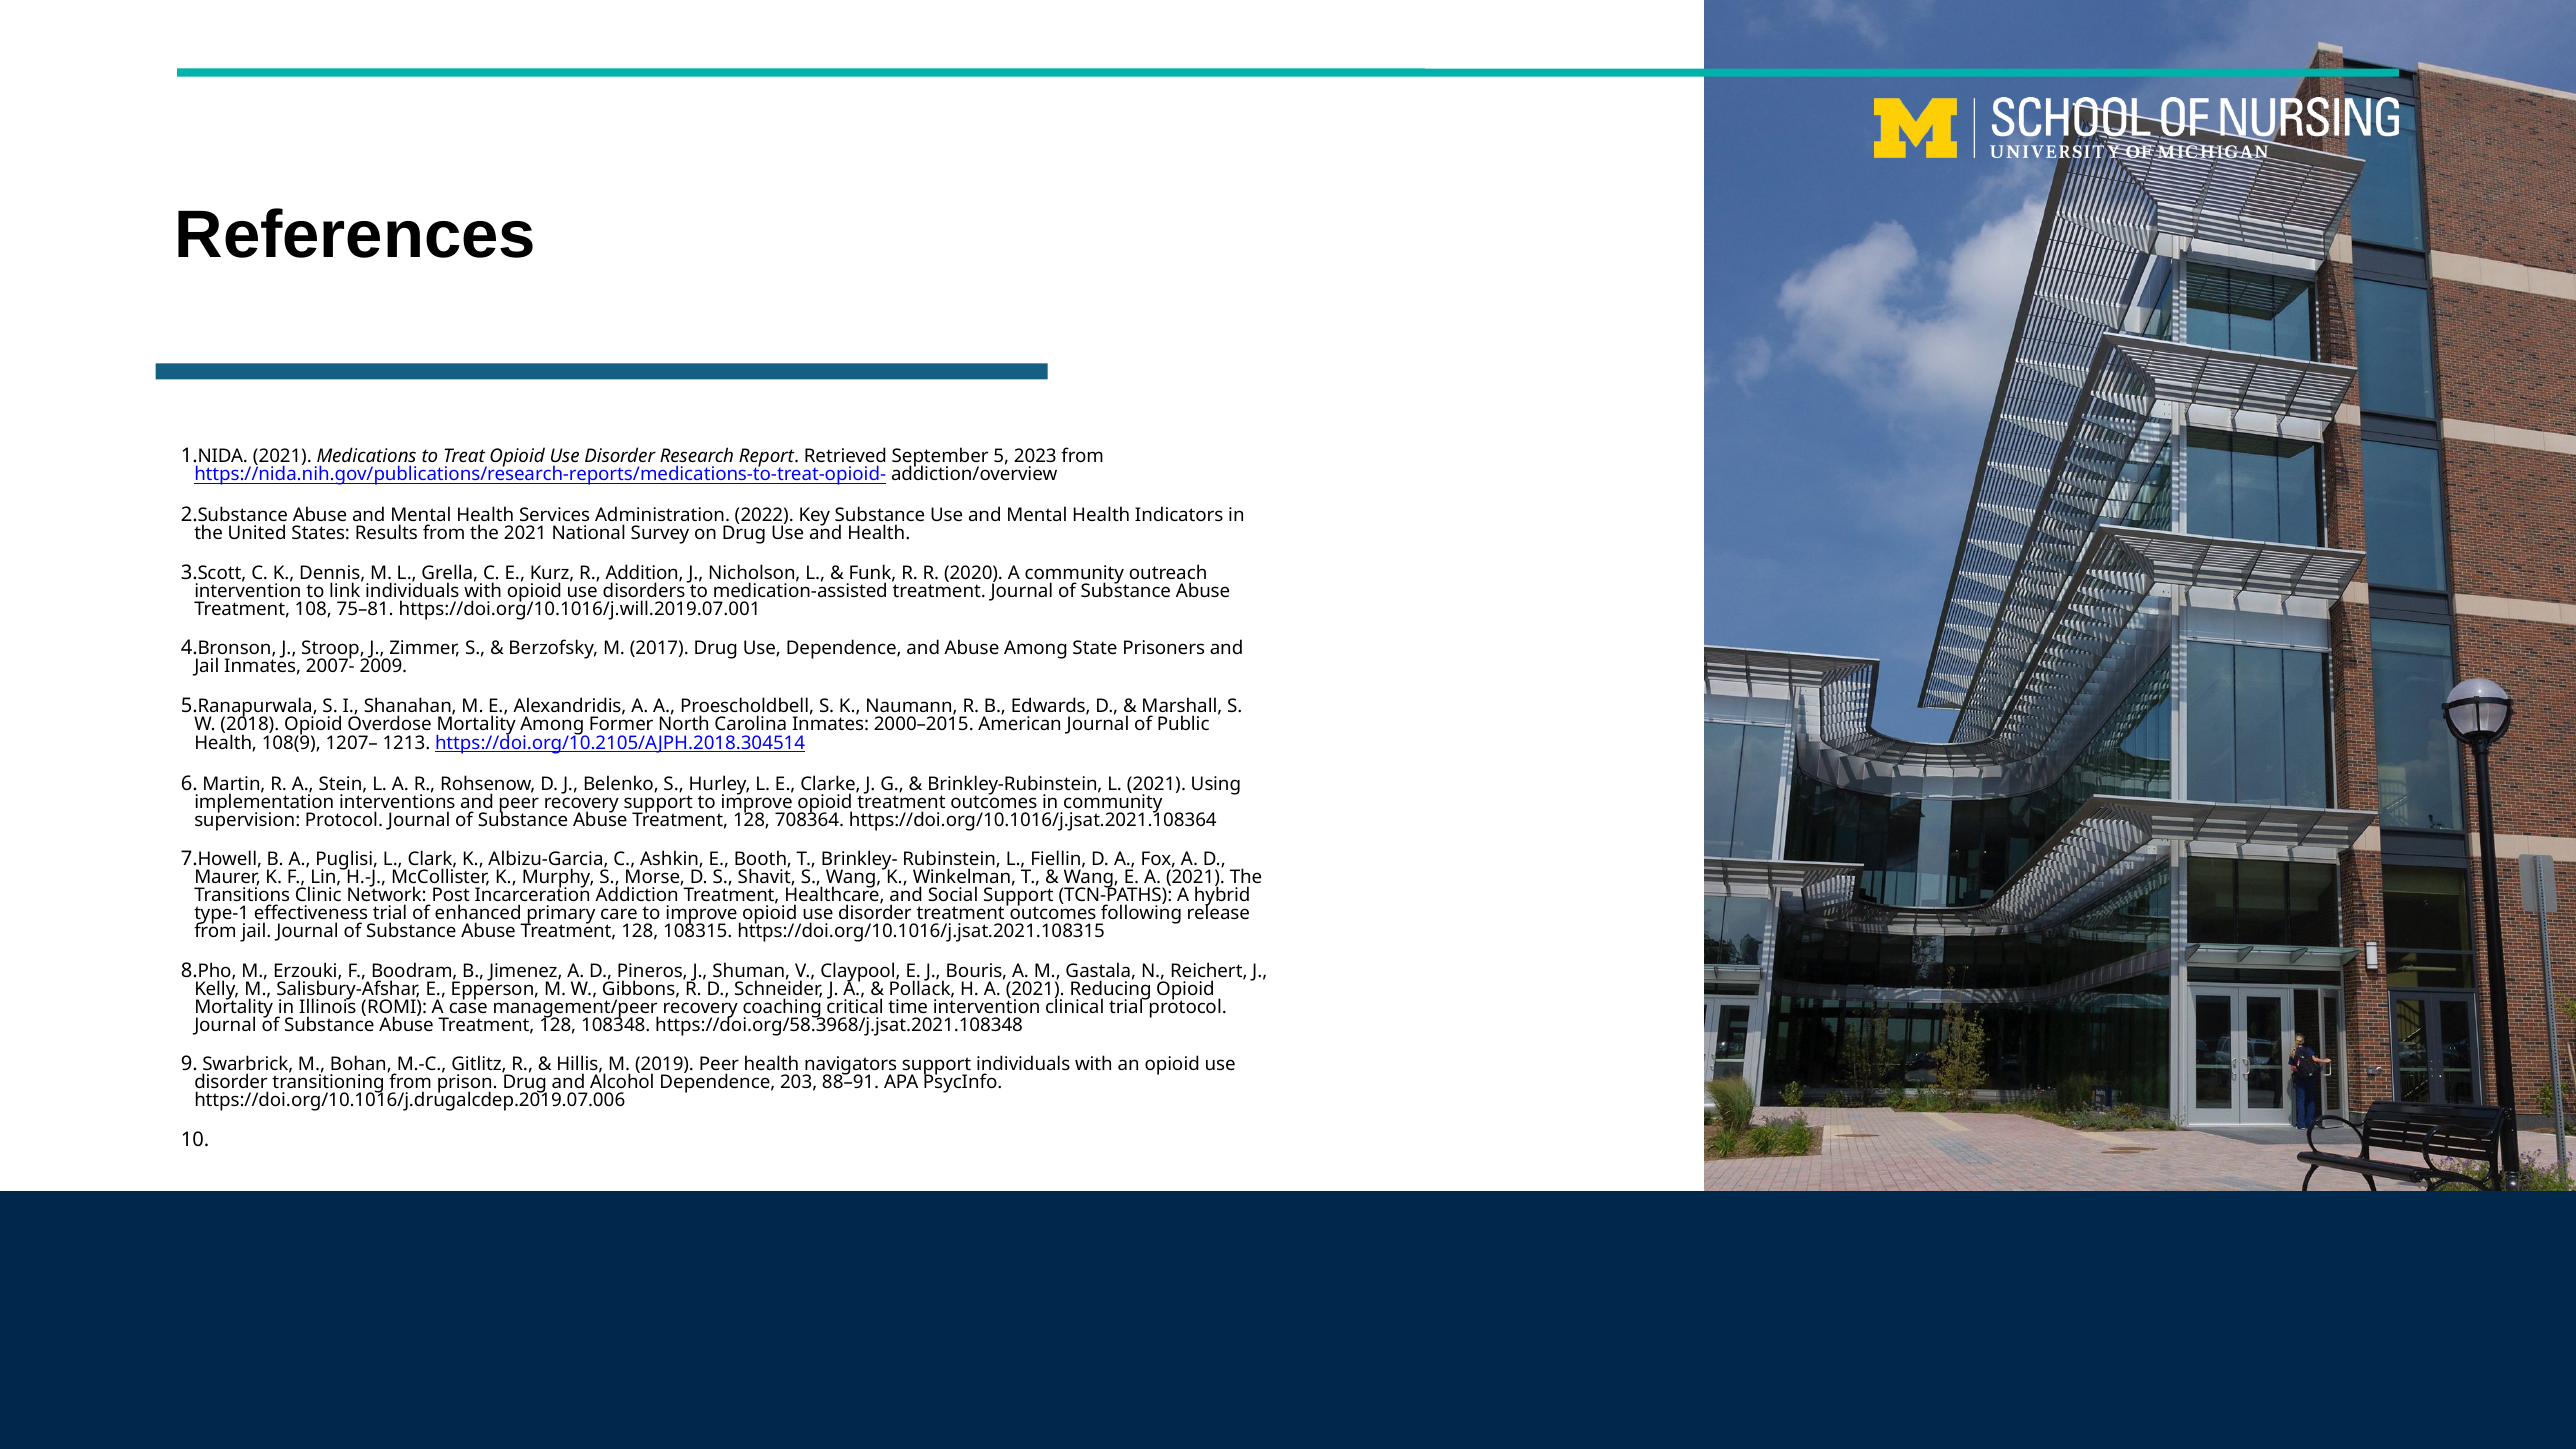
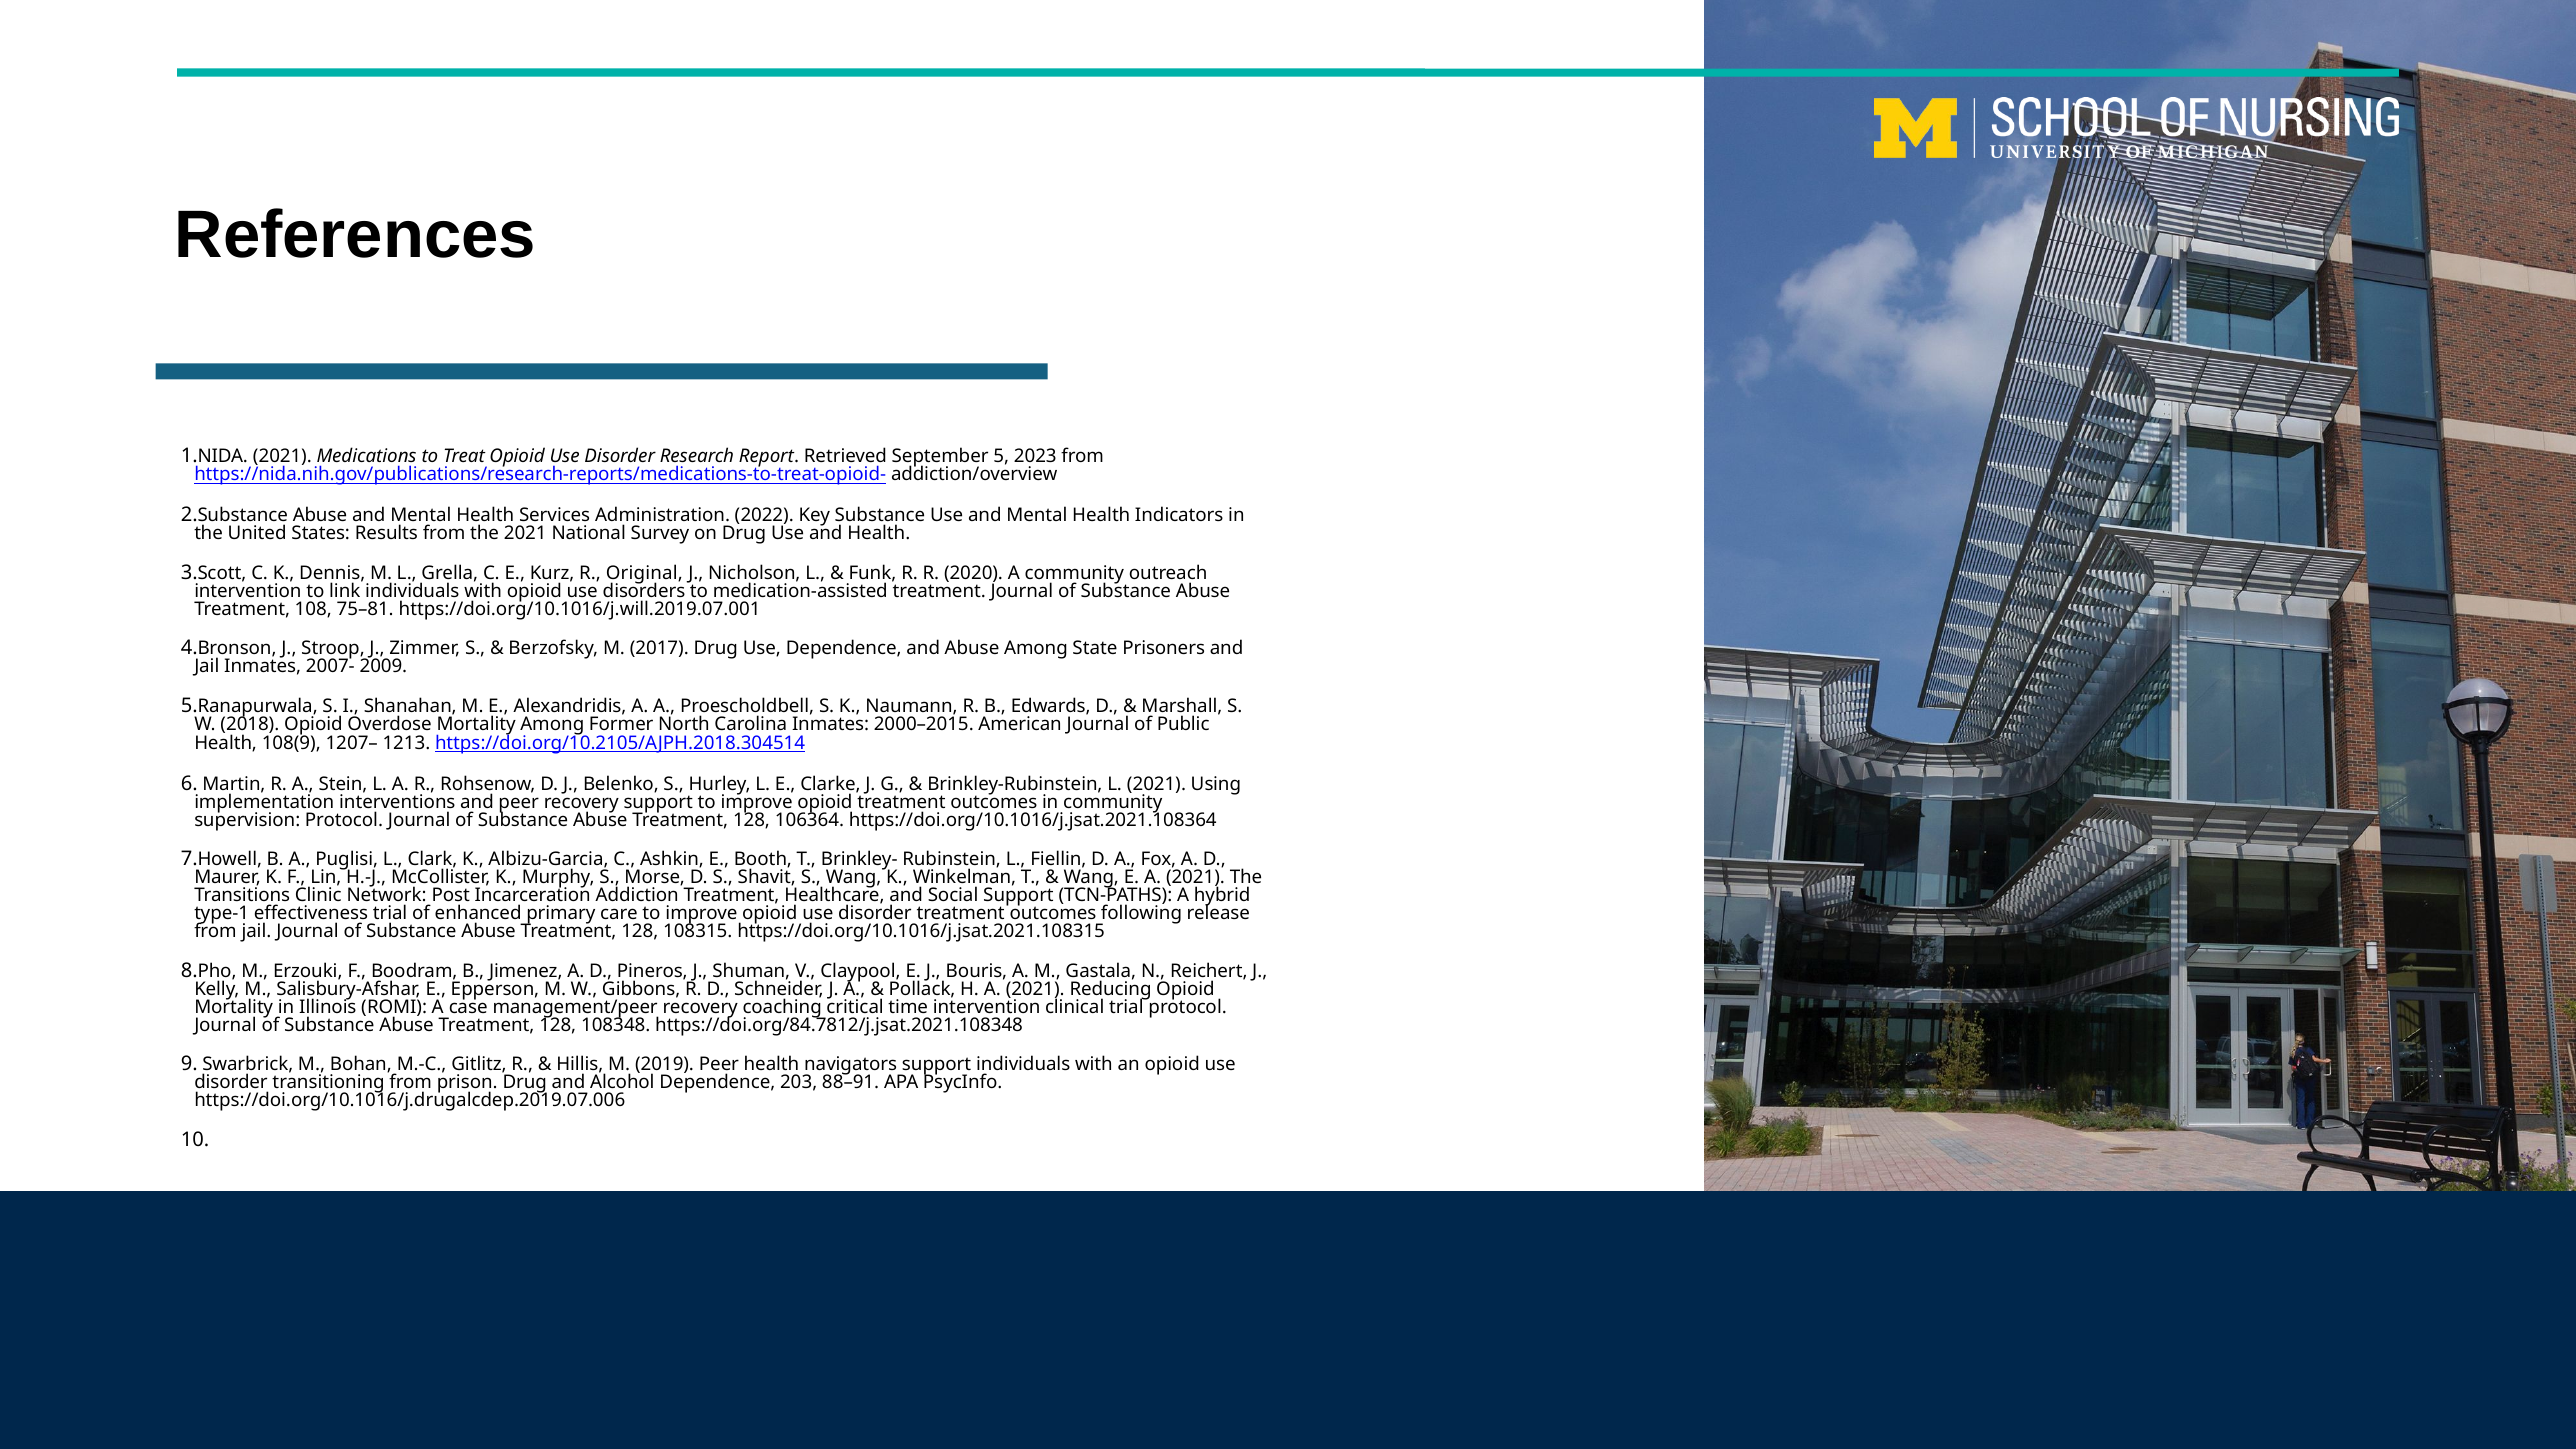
Addition: Addition -> Original
708364: 708364 -> 106364
https://doi.org/58.3968/j.jsat.2021.108348: https://doi.org/58.3968/j.jsat.2021.108348 -> https://doi.org/84.7812/j.jsat.2021.108348
